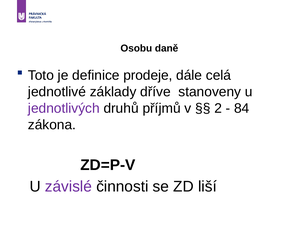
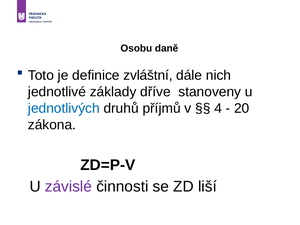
prodeje: prodeje -> zvláštní
celá: celá -> nich
jednotlivých colour: purple -> blue
2: 2 -> 4
84: 84 -> 20
